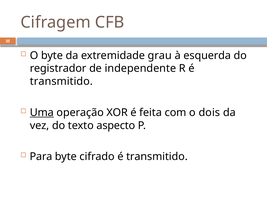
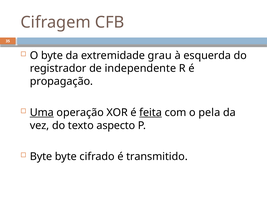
transmitido at (61, 81): transmitido -> propagação
feita underline: none -> present
dois: dois -> pela
Para at (41, 156): Para -> Byte
